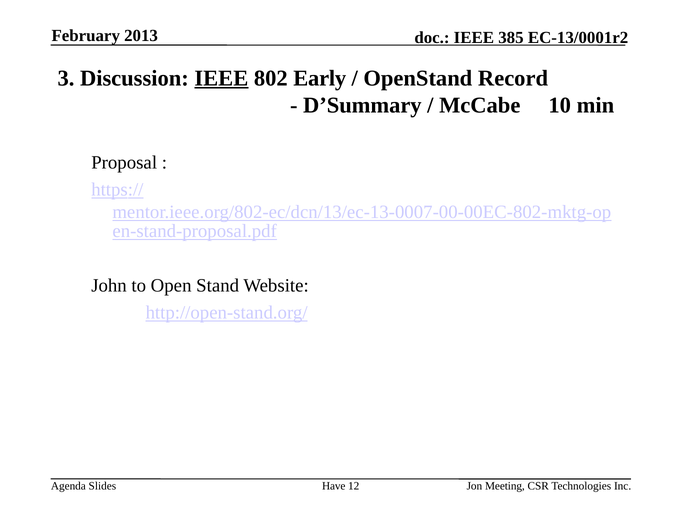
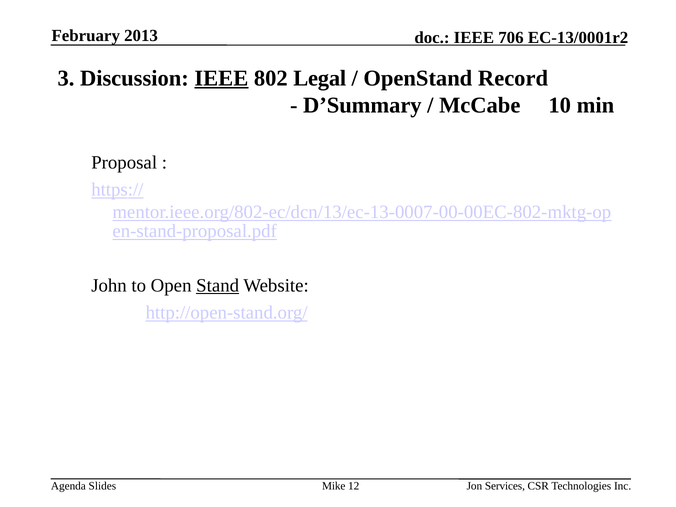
385: 385 -> 706
Early: Early -> Legal
Stand underline: none -> present
Have: Have -> Mike
Meeting: Meeting -> Services
